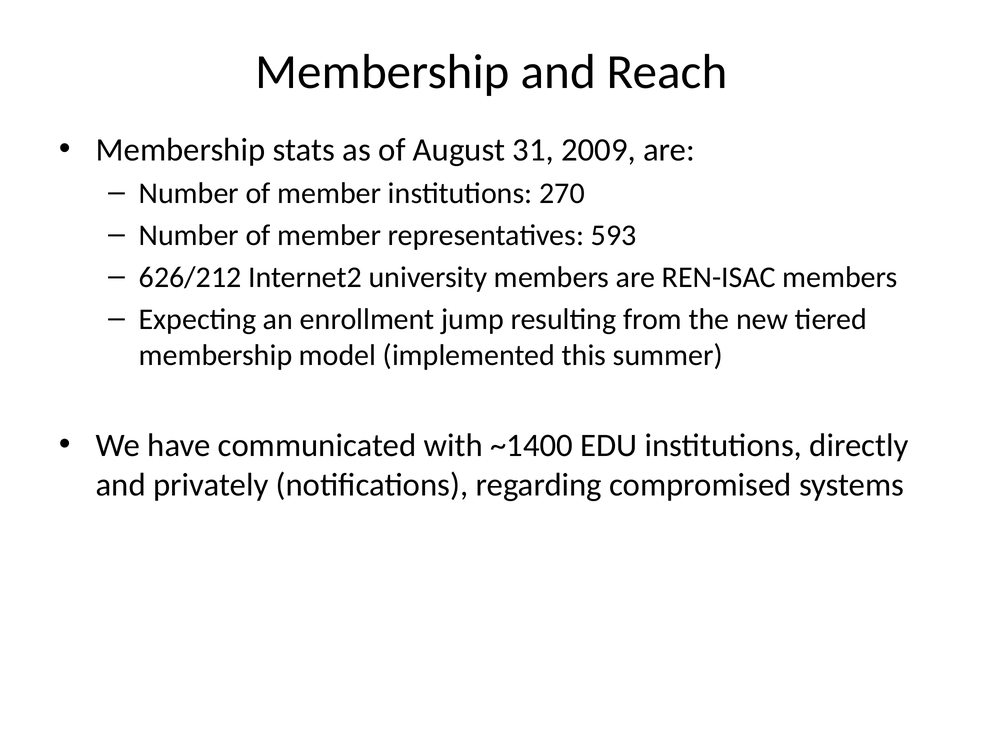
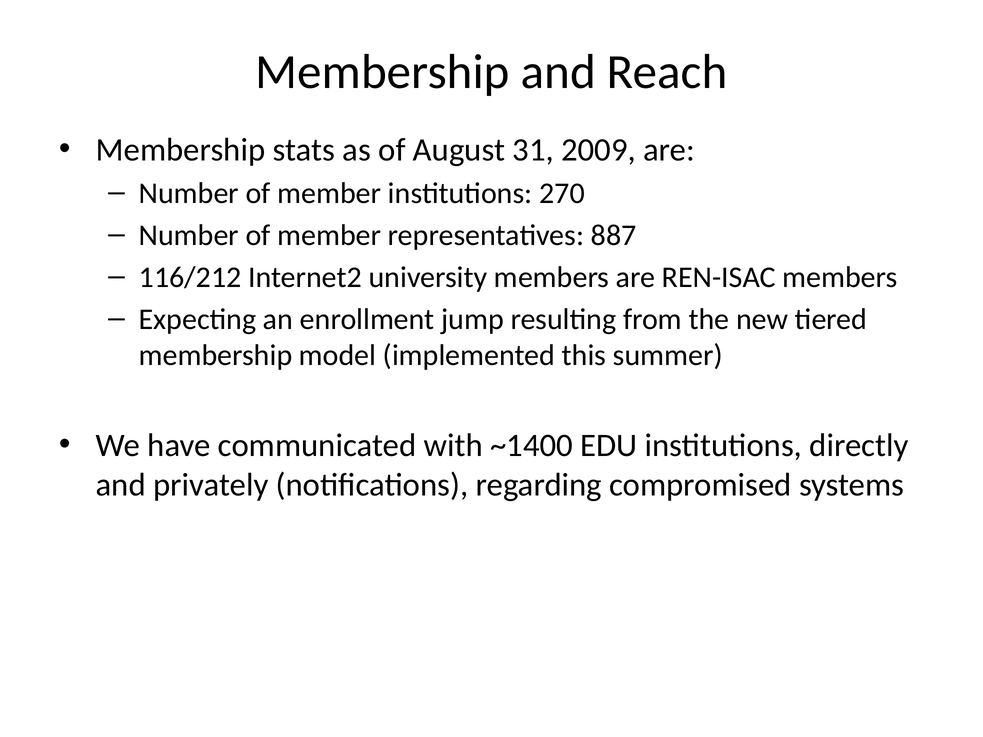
593: 593 -> 887
626/212: 626/212 -> 116/212
